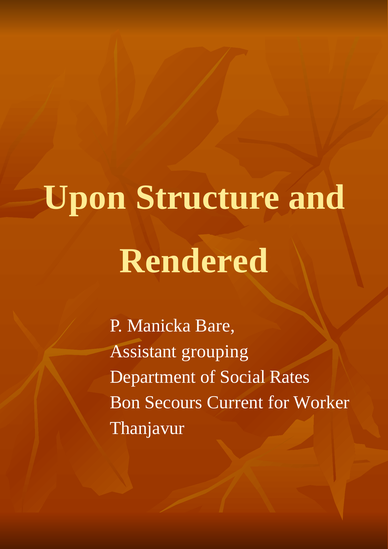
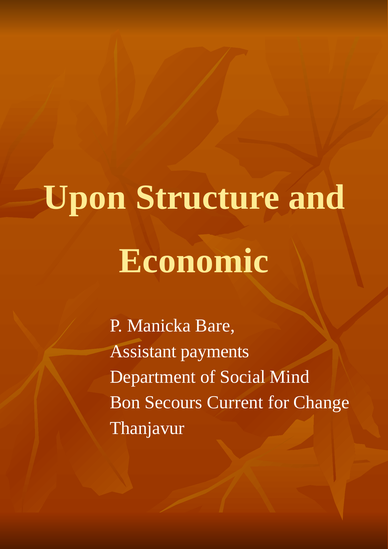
Rendered: Rendered -> Economic
grouping: grouping -> payments
Rates: Rates -> Mind
Worker: Worker -> Change
